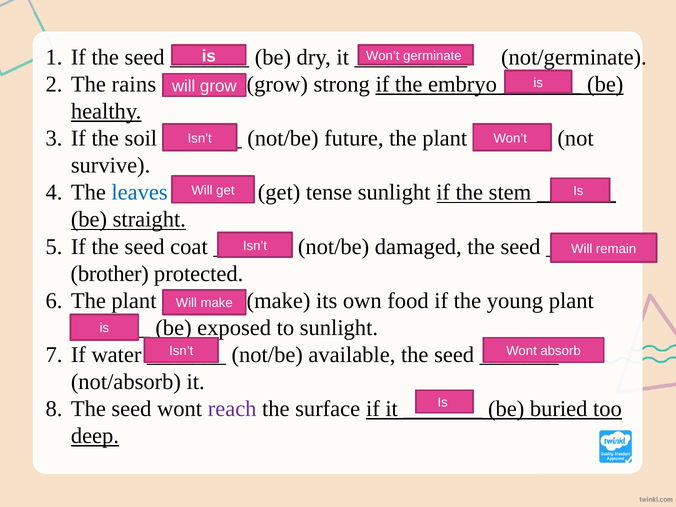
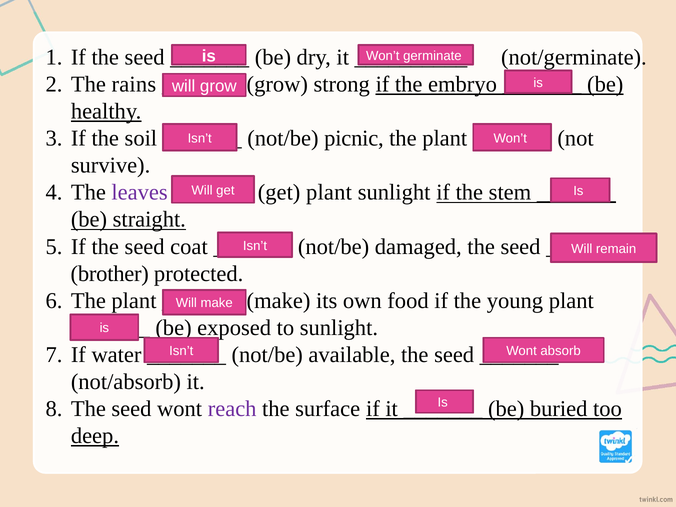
future: future -> picnic
leaves colour: blue -> purple
get tense: tense -> plant
